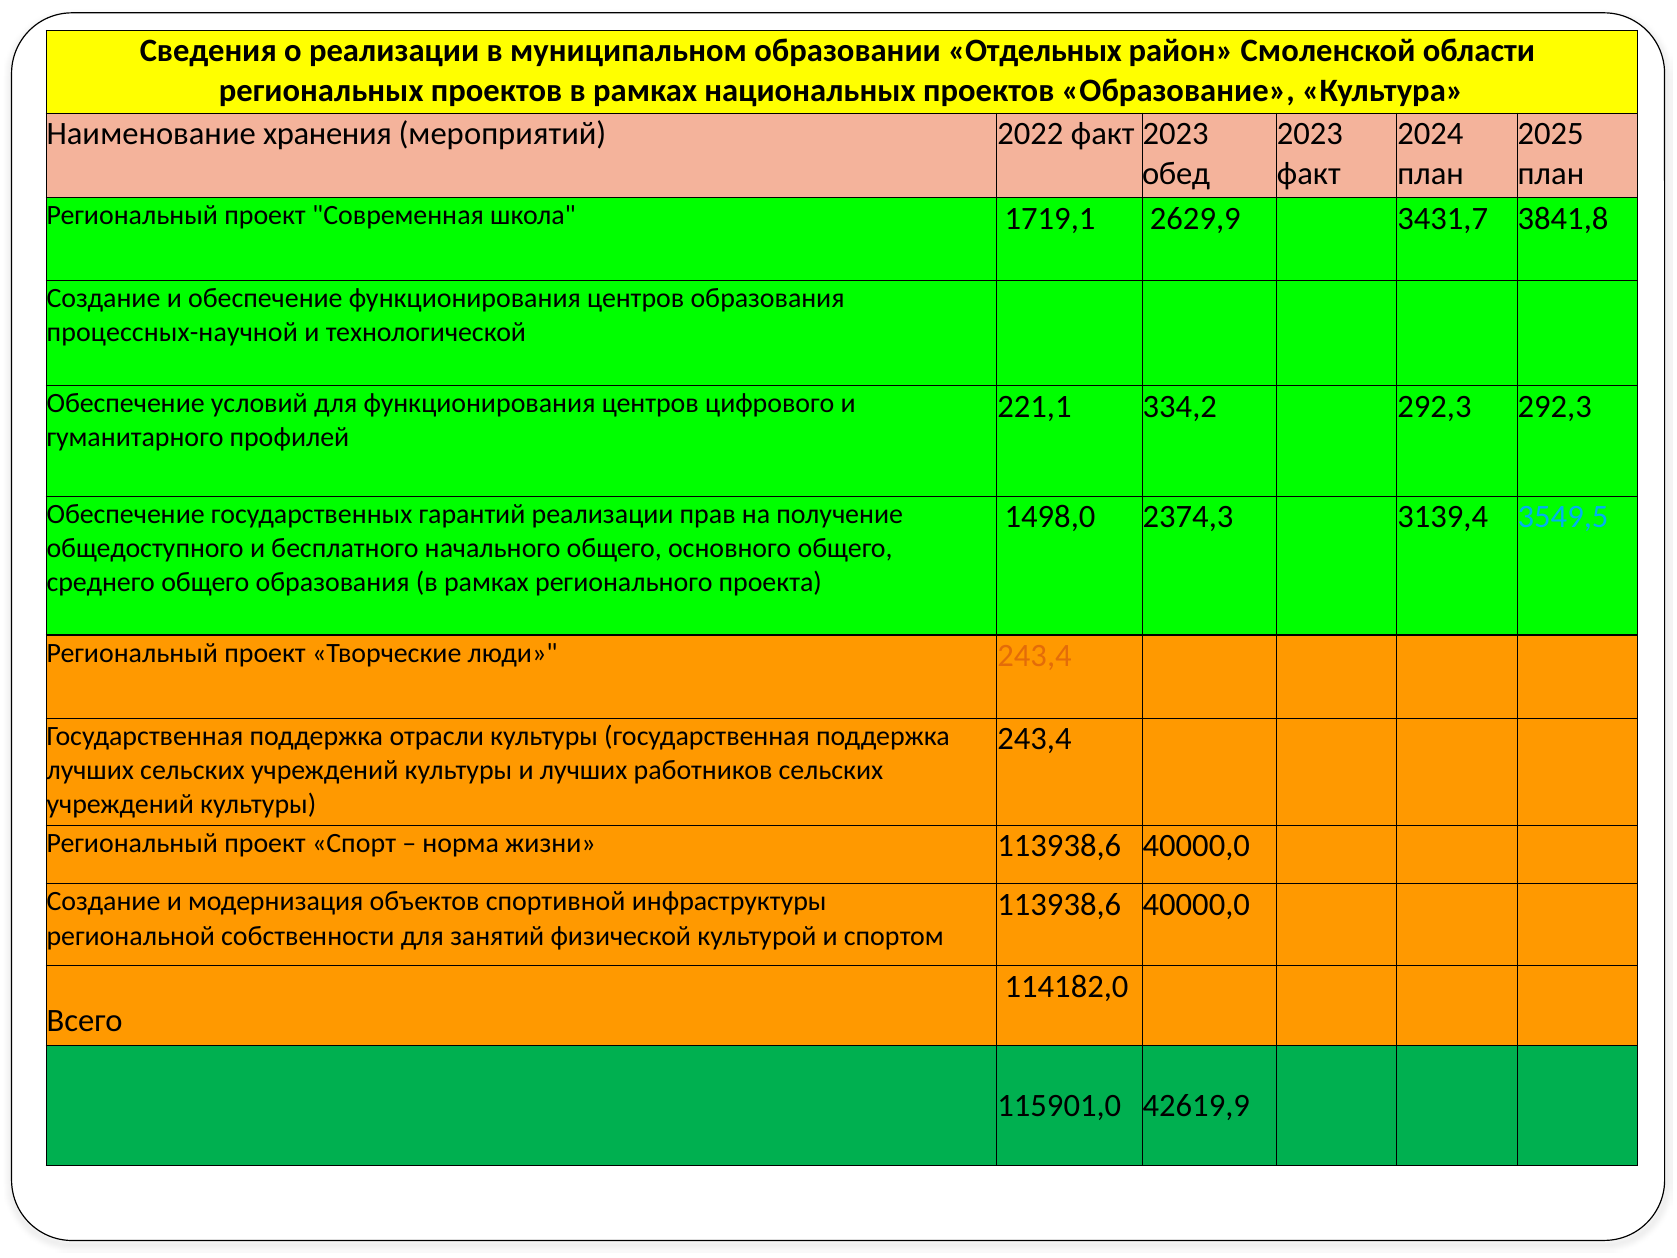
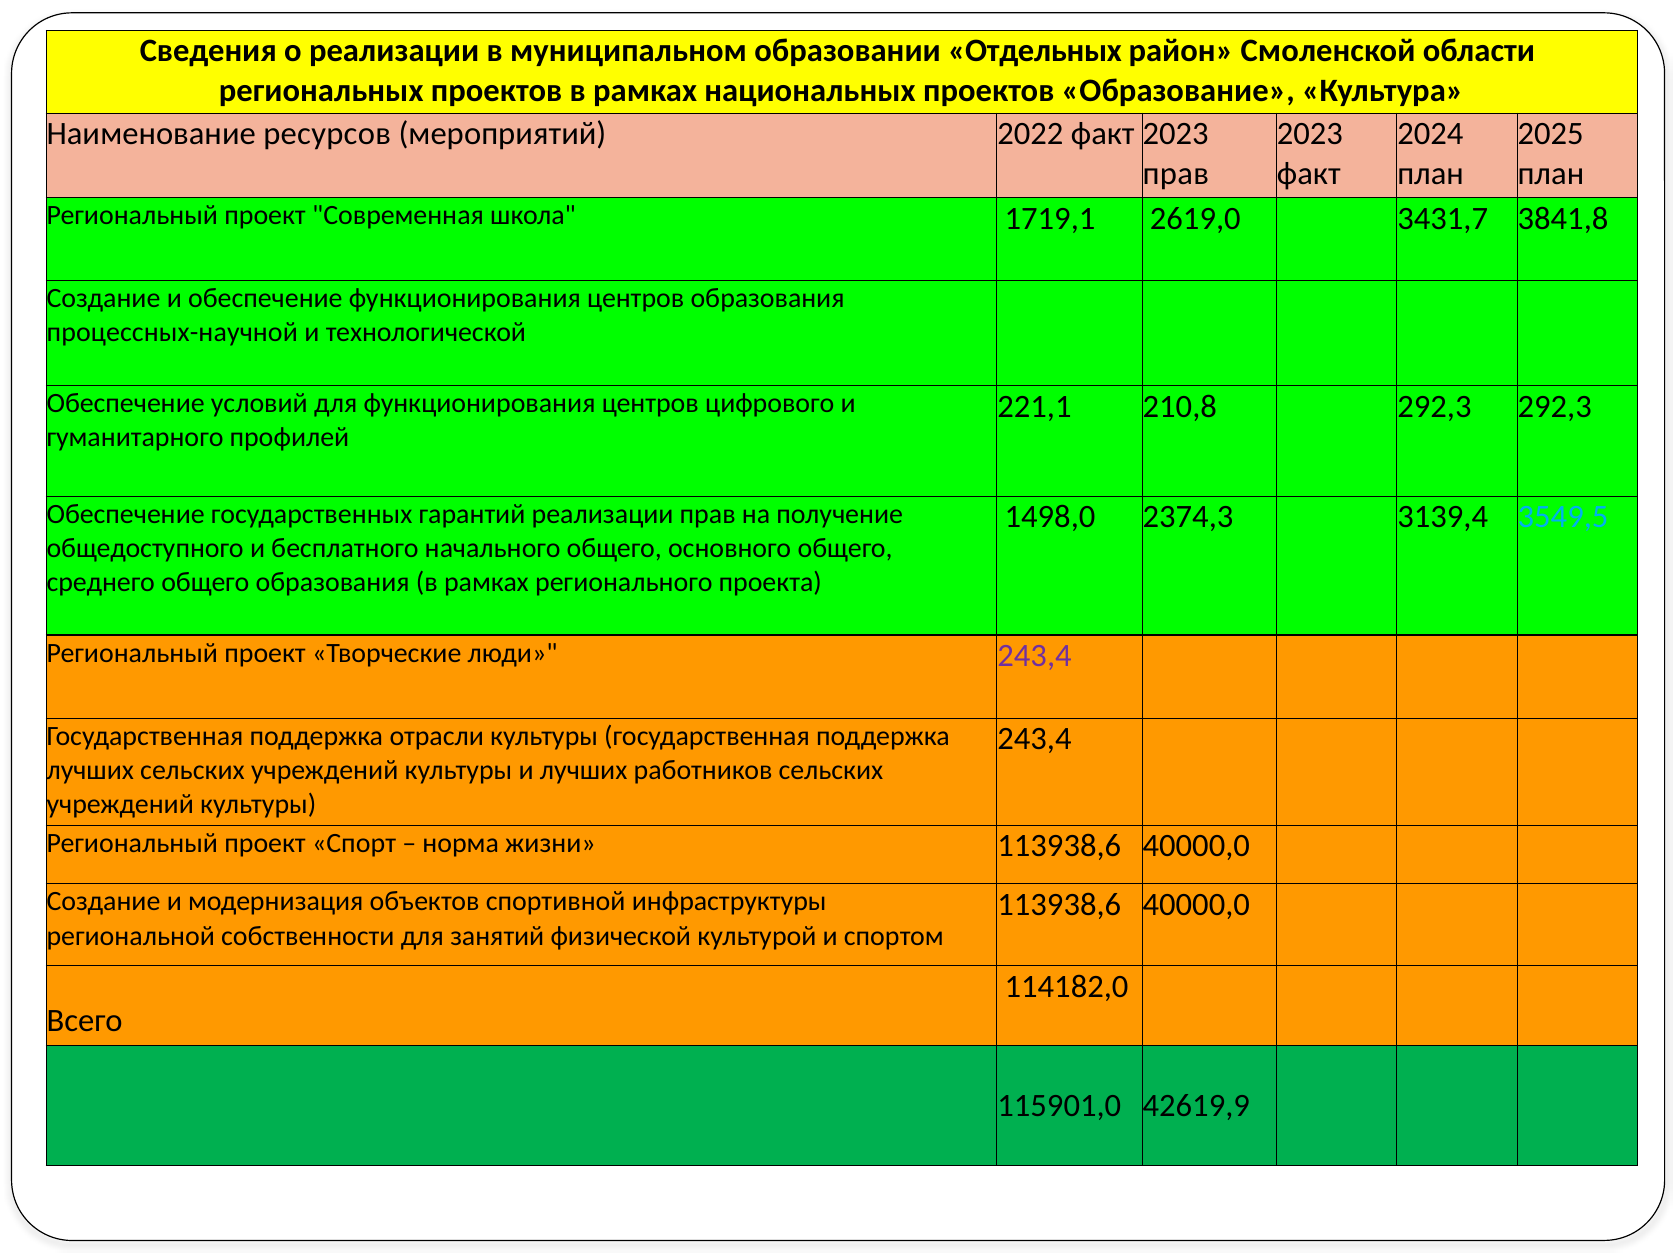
хранения: хранения -> ресурсов
обед at (1176, 173): обед -> прав
2629,9: 2629,9 -> 2619,0
334,2: 334,2 -> 210,8
243,4 at (1035, 656) colour: orange -> purple
